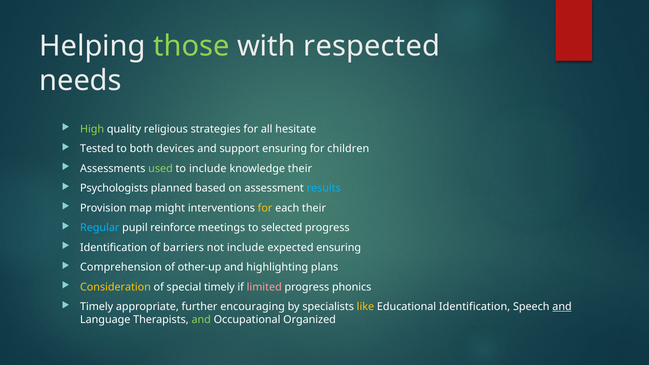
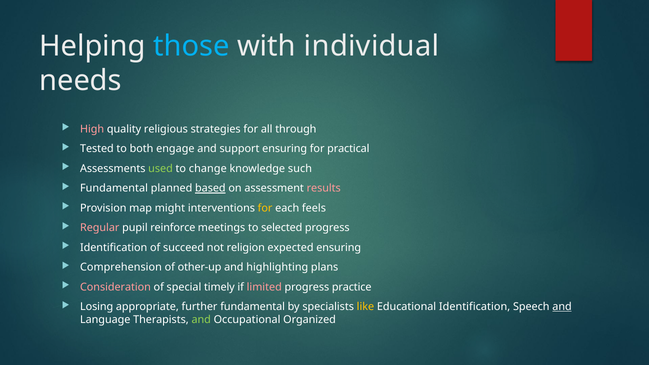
those colour: light green -> light blue
respected: respected -> individual
High colour: light green -> pink
hesitate: hesitate -> through
devices: devices -> engage
children: children -> practical
to include: include -> change
knowledge their: their -> such
Psychologists at (114, 188): Psychologists -> Fundamental
based underline: none -> present
results colour: light blue -> pink
each their: their -> feels
Regular colour: light blue -> pink
barriers: barriers -> succeed
not include: include -> religion
Consideration colour: yellow -> pink
phonics: phonics -> practice
Timely at (97, 307): Timely -> Losing
further encouraging: encouraging -> fundamental
